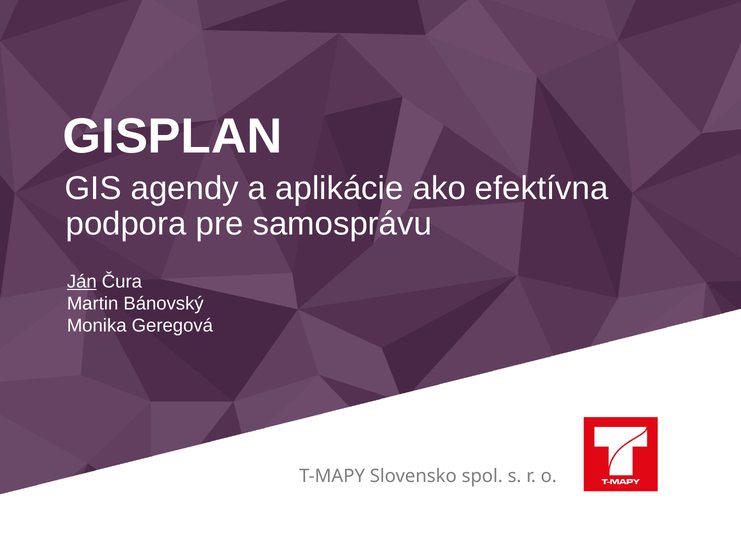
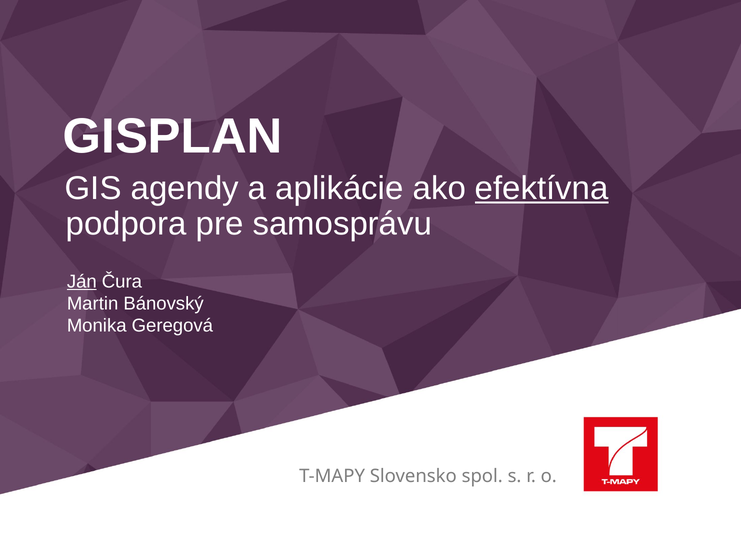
efektívna underline: none -> present
